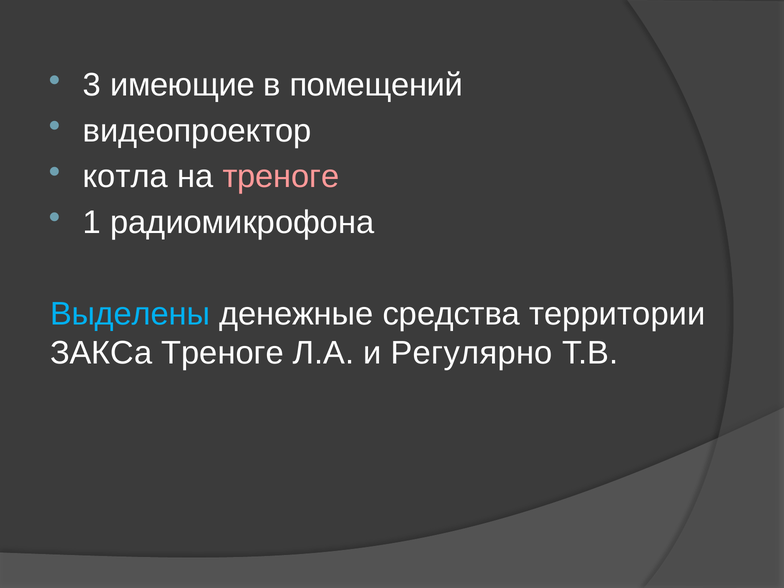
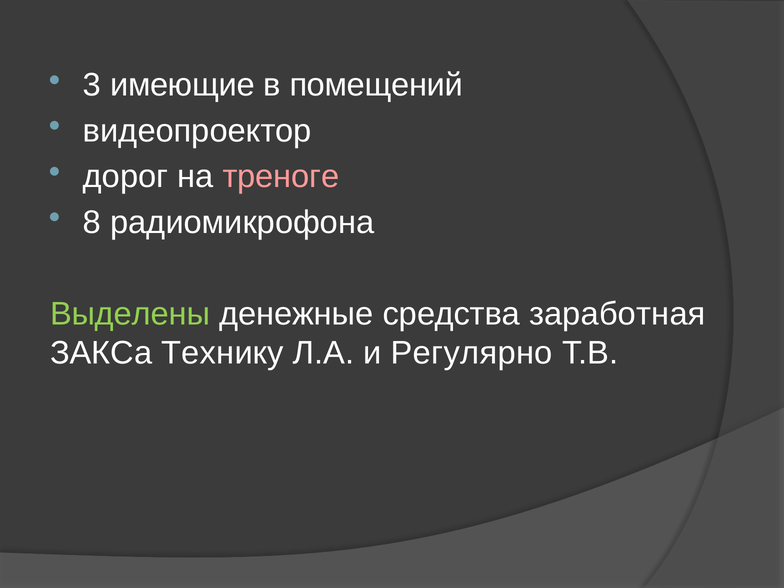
котла: котла -> дорог
1: 1 -> 8
Выделены colour: light blue -> light green
территории: территории -> заработная
ЗАКСа Треноге: Треноге -> Технику
